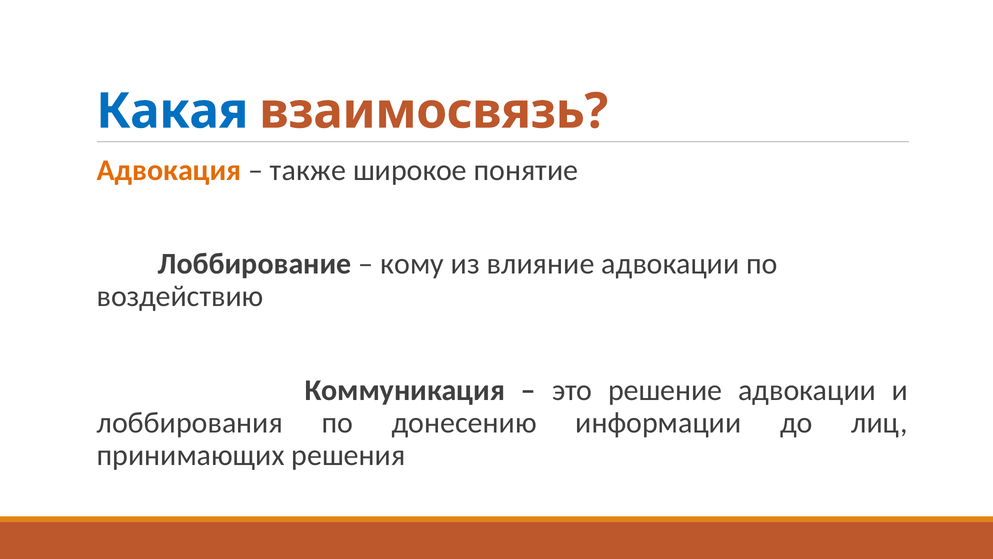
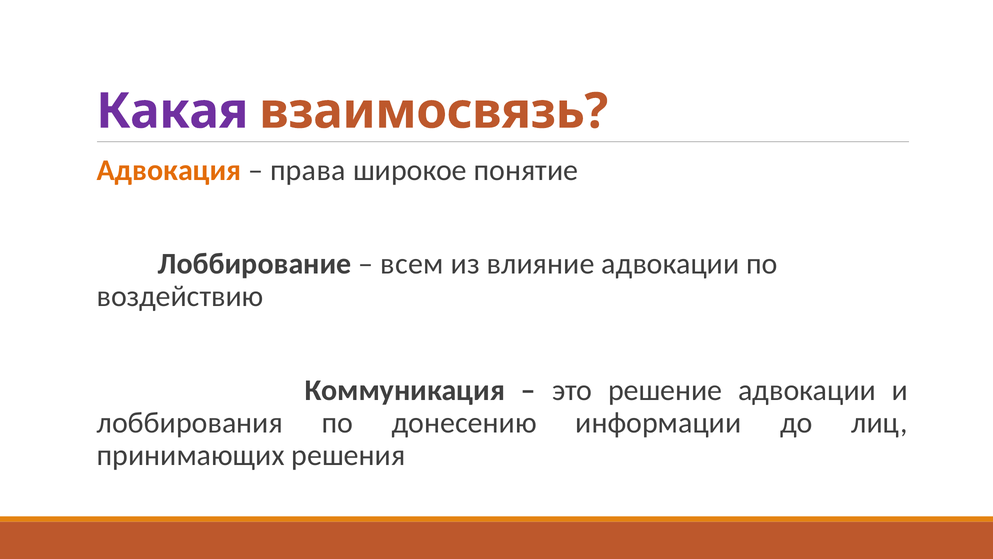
Какая colour: blue -> purple
также: также -> права
кому: кому -> всем
